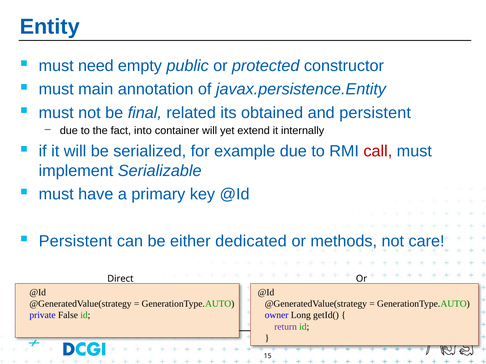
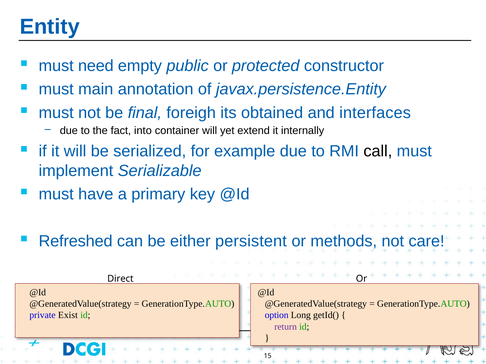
related: related -> foreigh
and persistent: persistent -> interfaces
call colour: red -> black
Persistent at (75, 241): Persistent -> Refreshed
dedicated: dedicated -> persistent
owner: owner -> option
False: False -> Exist
